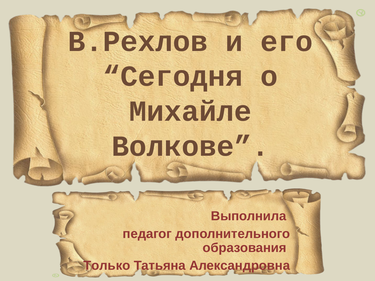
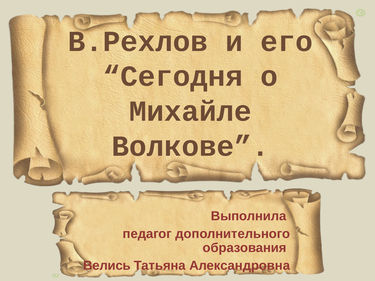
Только: Только -> Велись
